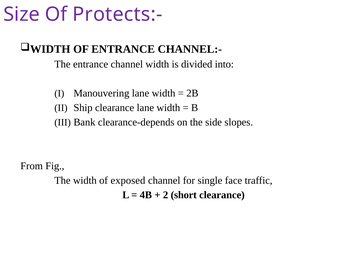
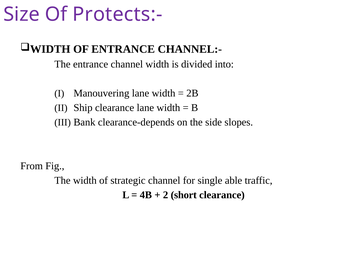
exposed: exposed -> strategic
face: face -> able
